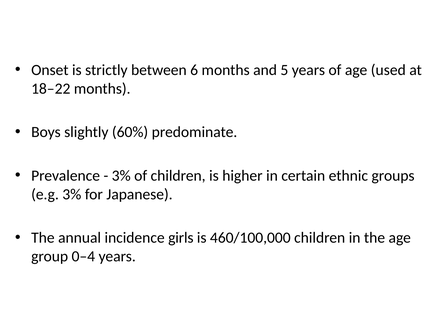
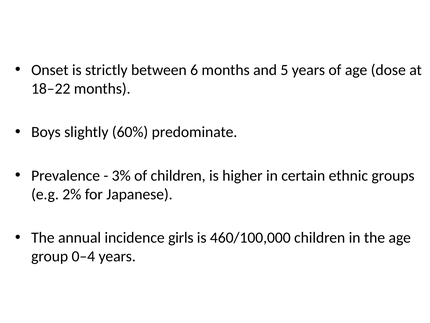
used: used -> dose
e.g 3%: 3% -> 2%
